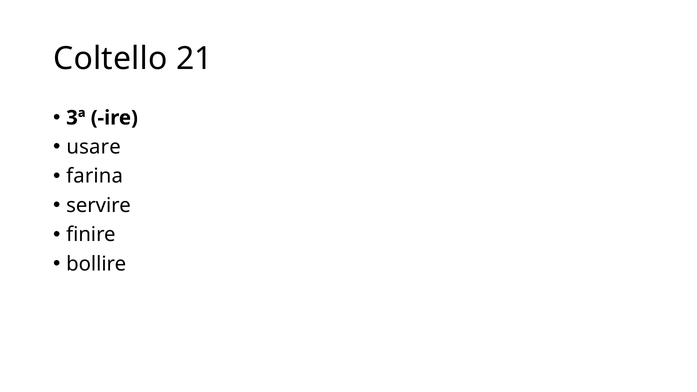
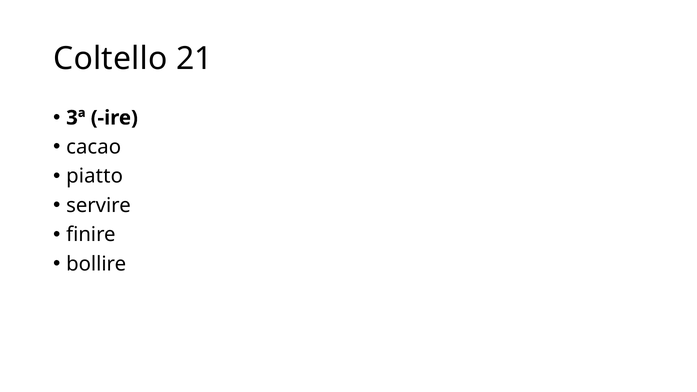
usare: usare -> cacao
farina: farina -> piatto
